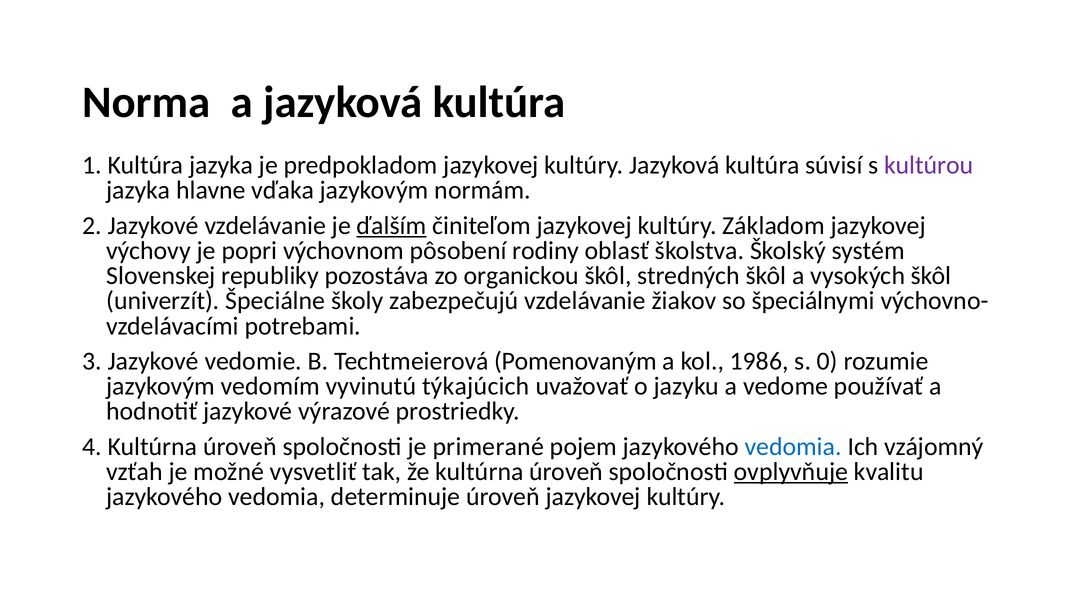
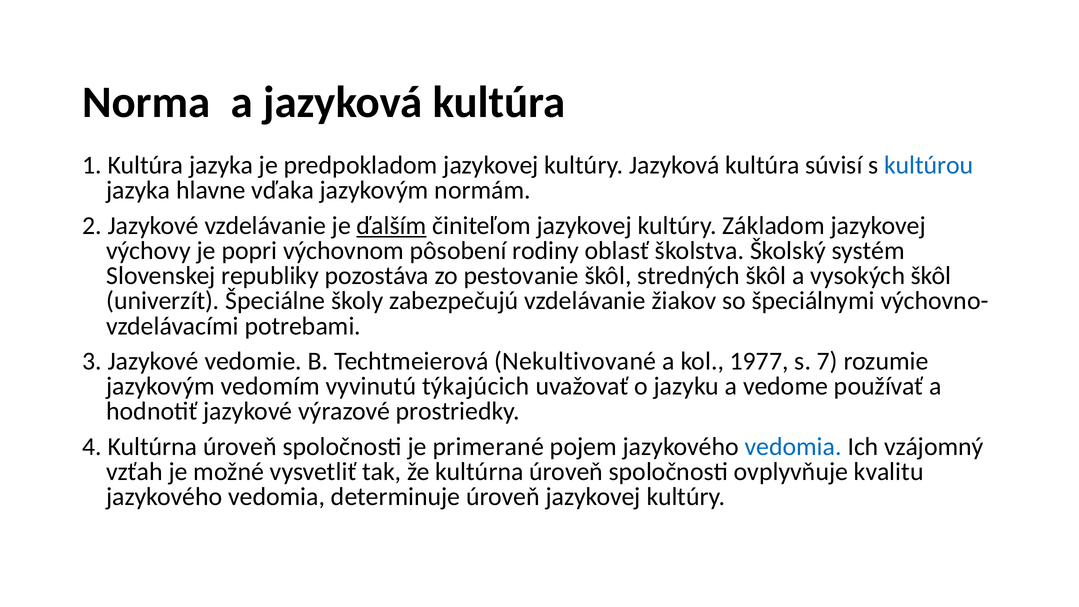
kultúrou colour: purple -> blue
organickou: organickou -> pestovanie
Pomenovaným: Pomenovaným -> Nekultivované
1986: 1986 -> 1977
0: 0 -> 7
ovplyvňuje underline: present -> none
